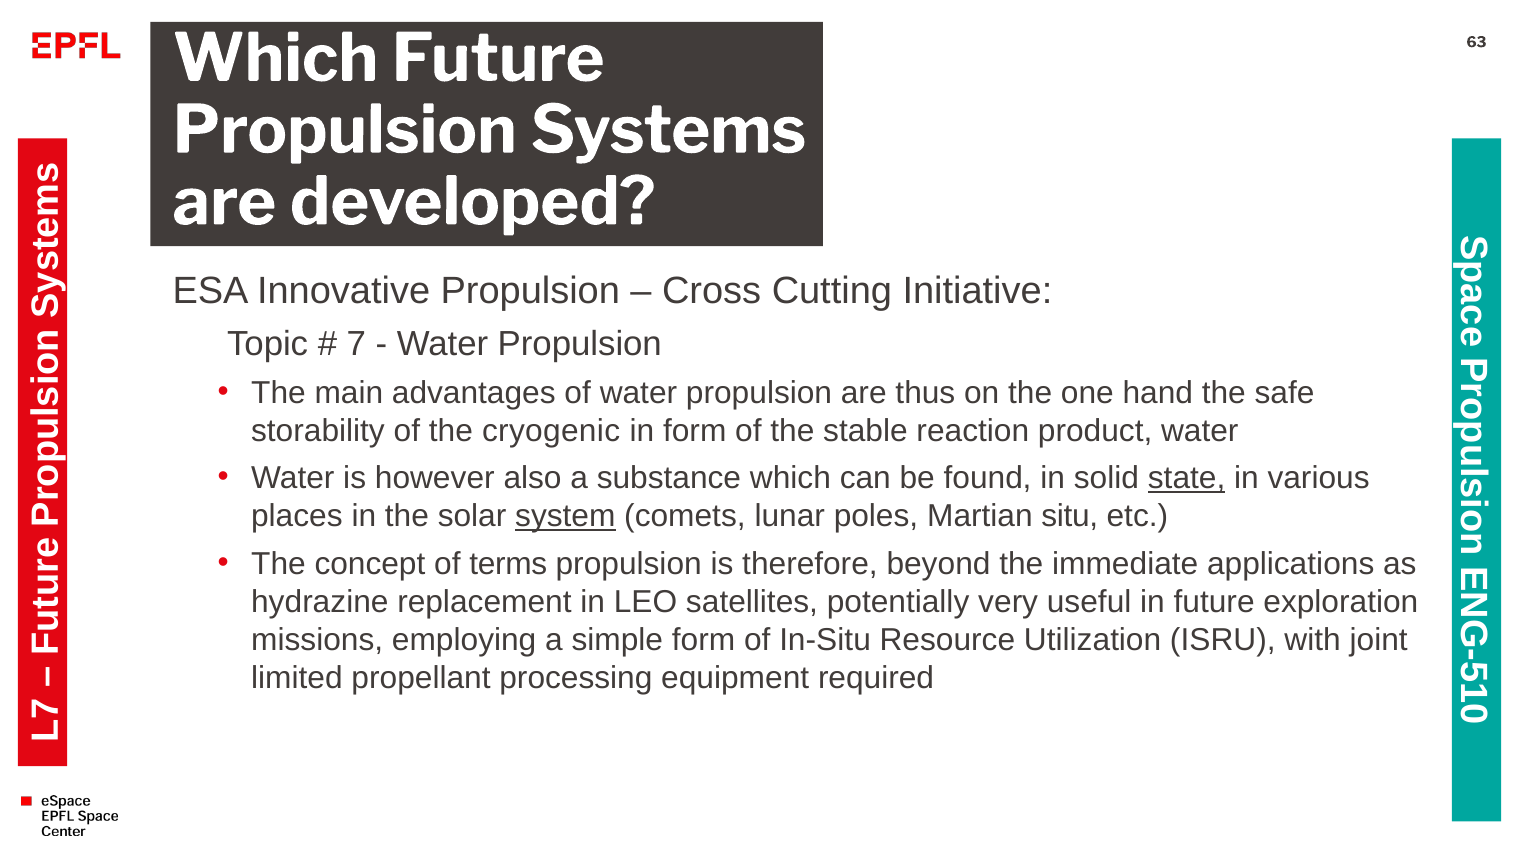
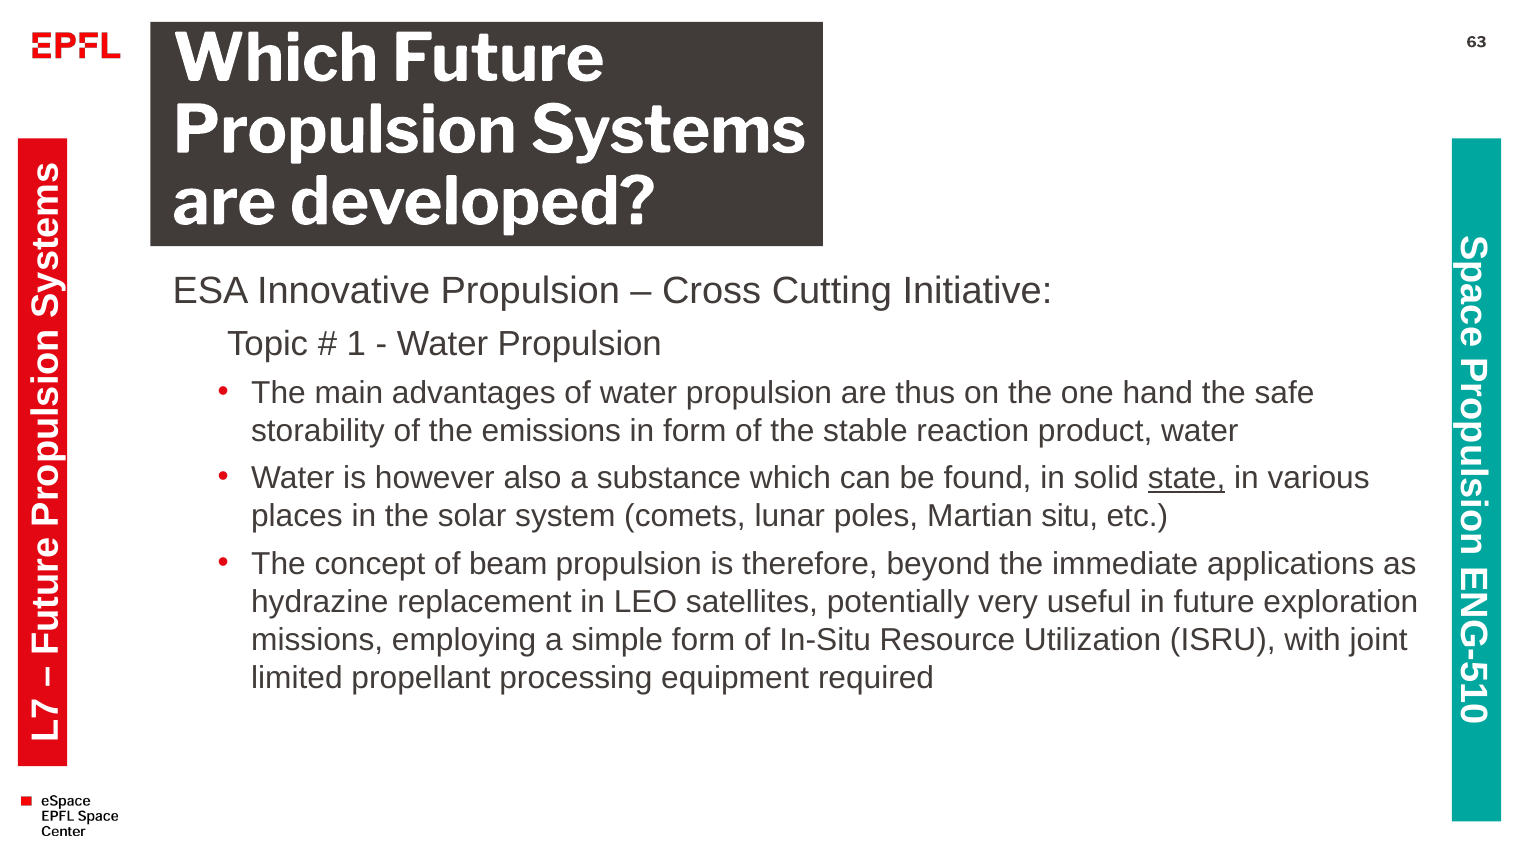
7 at (356, 344): 7 -> 1
cryogenic: cryogenic -> emissions
system underline: present -> none
terms: terms -> beam
